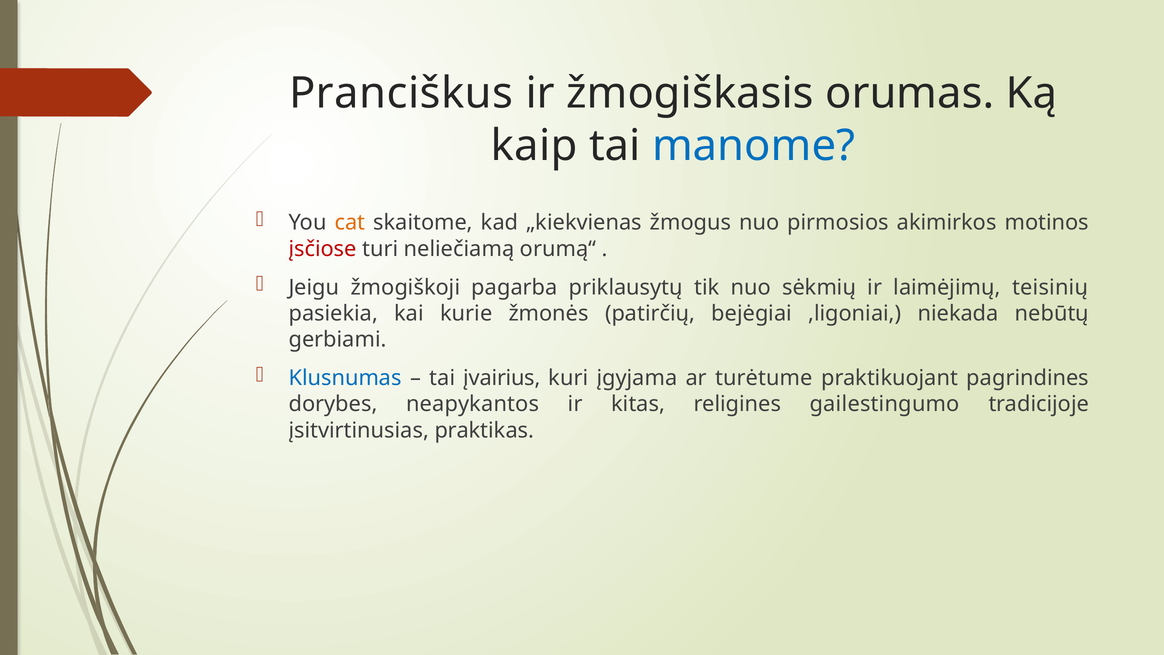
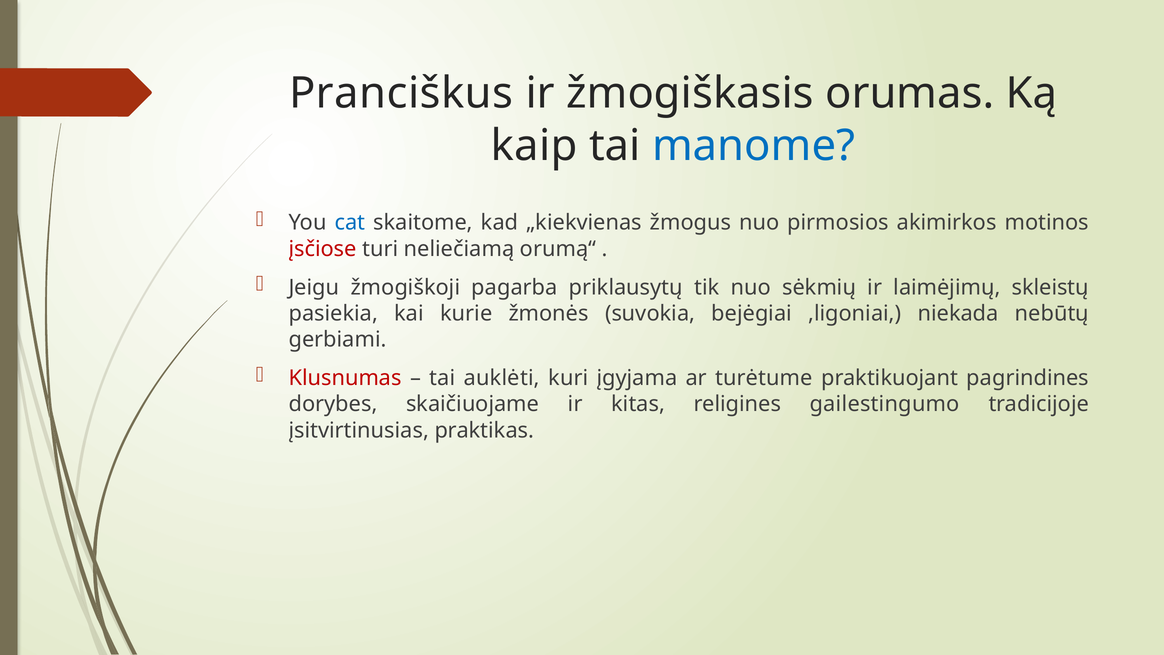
cat colour: orange -> blue
teisinių: teisinių -> skleistų
patirčių: patirčių -> suvokia
Klusnumas colour: blue -> red
įvairius: įvairius -> auklėti
neapykantos: neapykantos -> skaičiuojame
